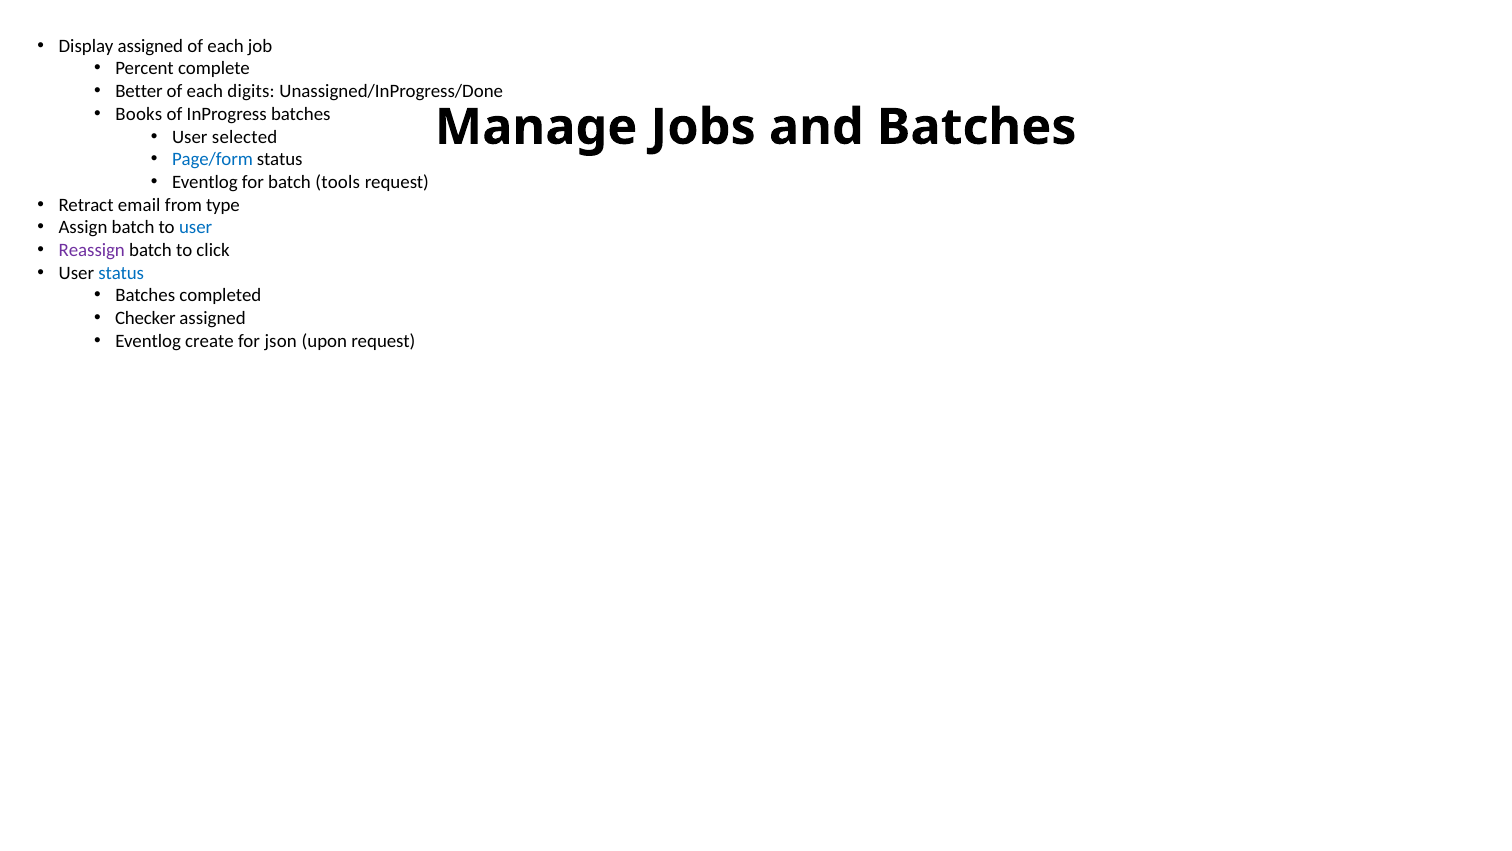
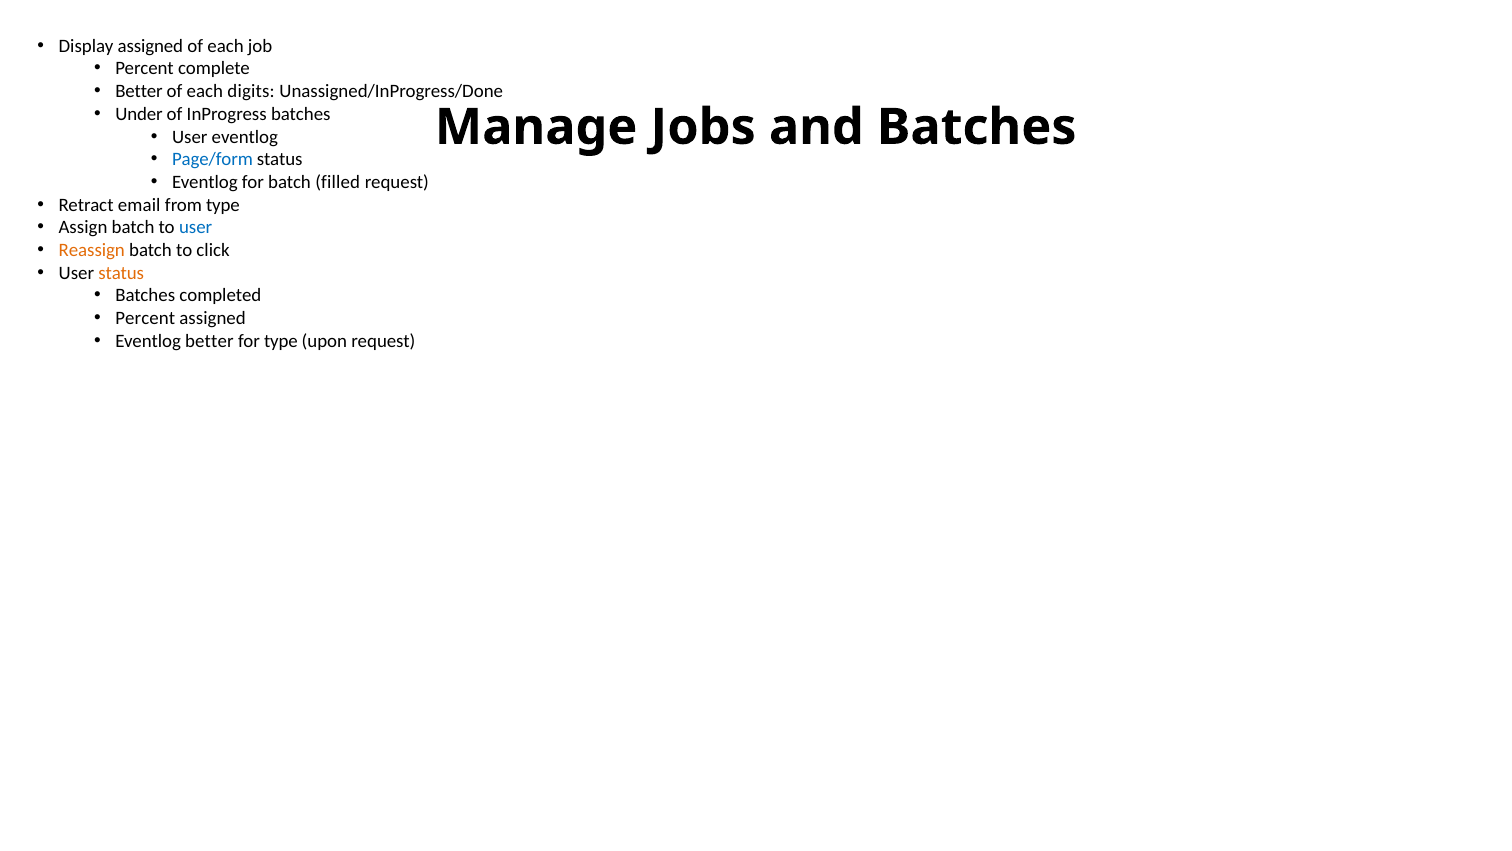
Books: Books -> Under
User selected: selected -> eventlog
tools: tools -> filled
Reassign colour: purple -> orange
status at (121, 273) colour: blue -> orange
Checker at (145, 318): Checker -> Percent
Eventlog create: create -> better
for json: json -> type
